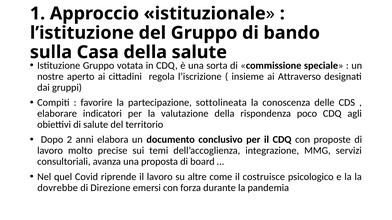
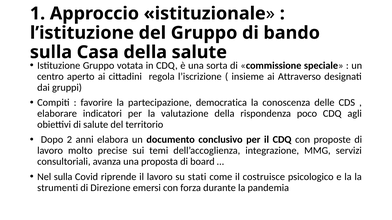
nostre: nostre -> centro
sottolineata: sottolineata -> democratica
Nel quel: quel -> sulla
altre: altre -> stati
dovrebbe: dovrebbe -> strumenti
